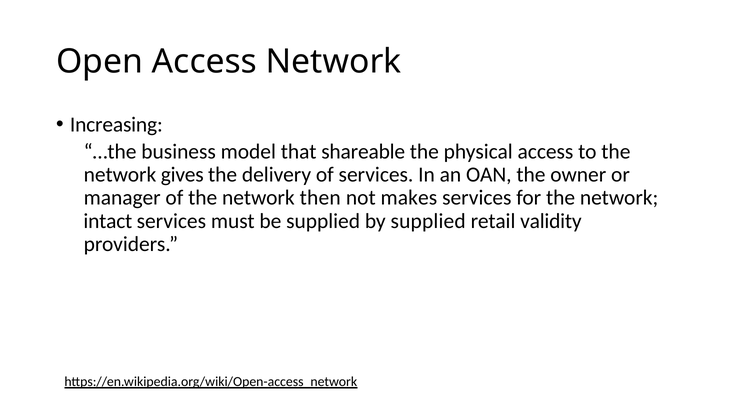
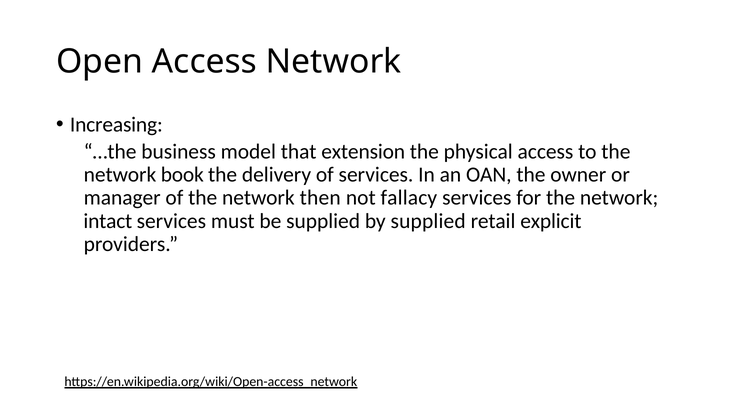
shareable: shareable -> extension
gives: gives -> book
makes: makes -> fallacy
validity: validity -> explicit
